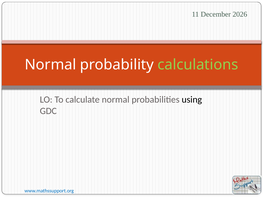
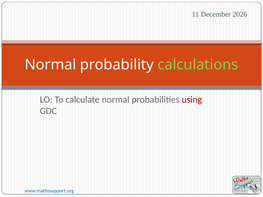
using colour: black -> red
